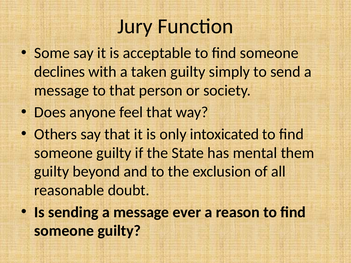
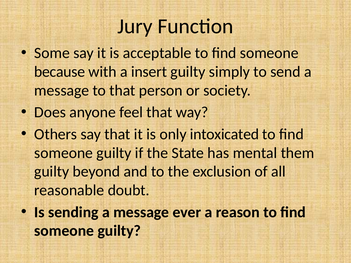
declines: declines -> because
taken: taken -> insert
